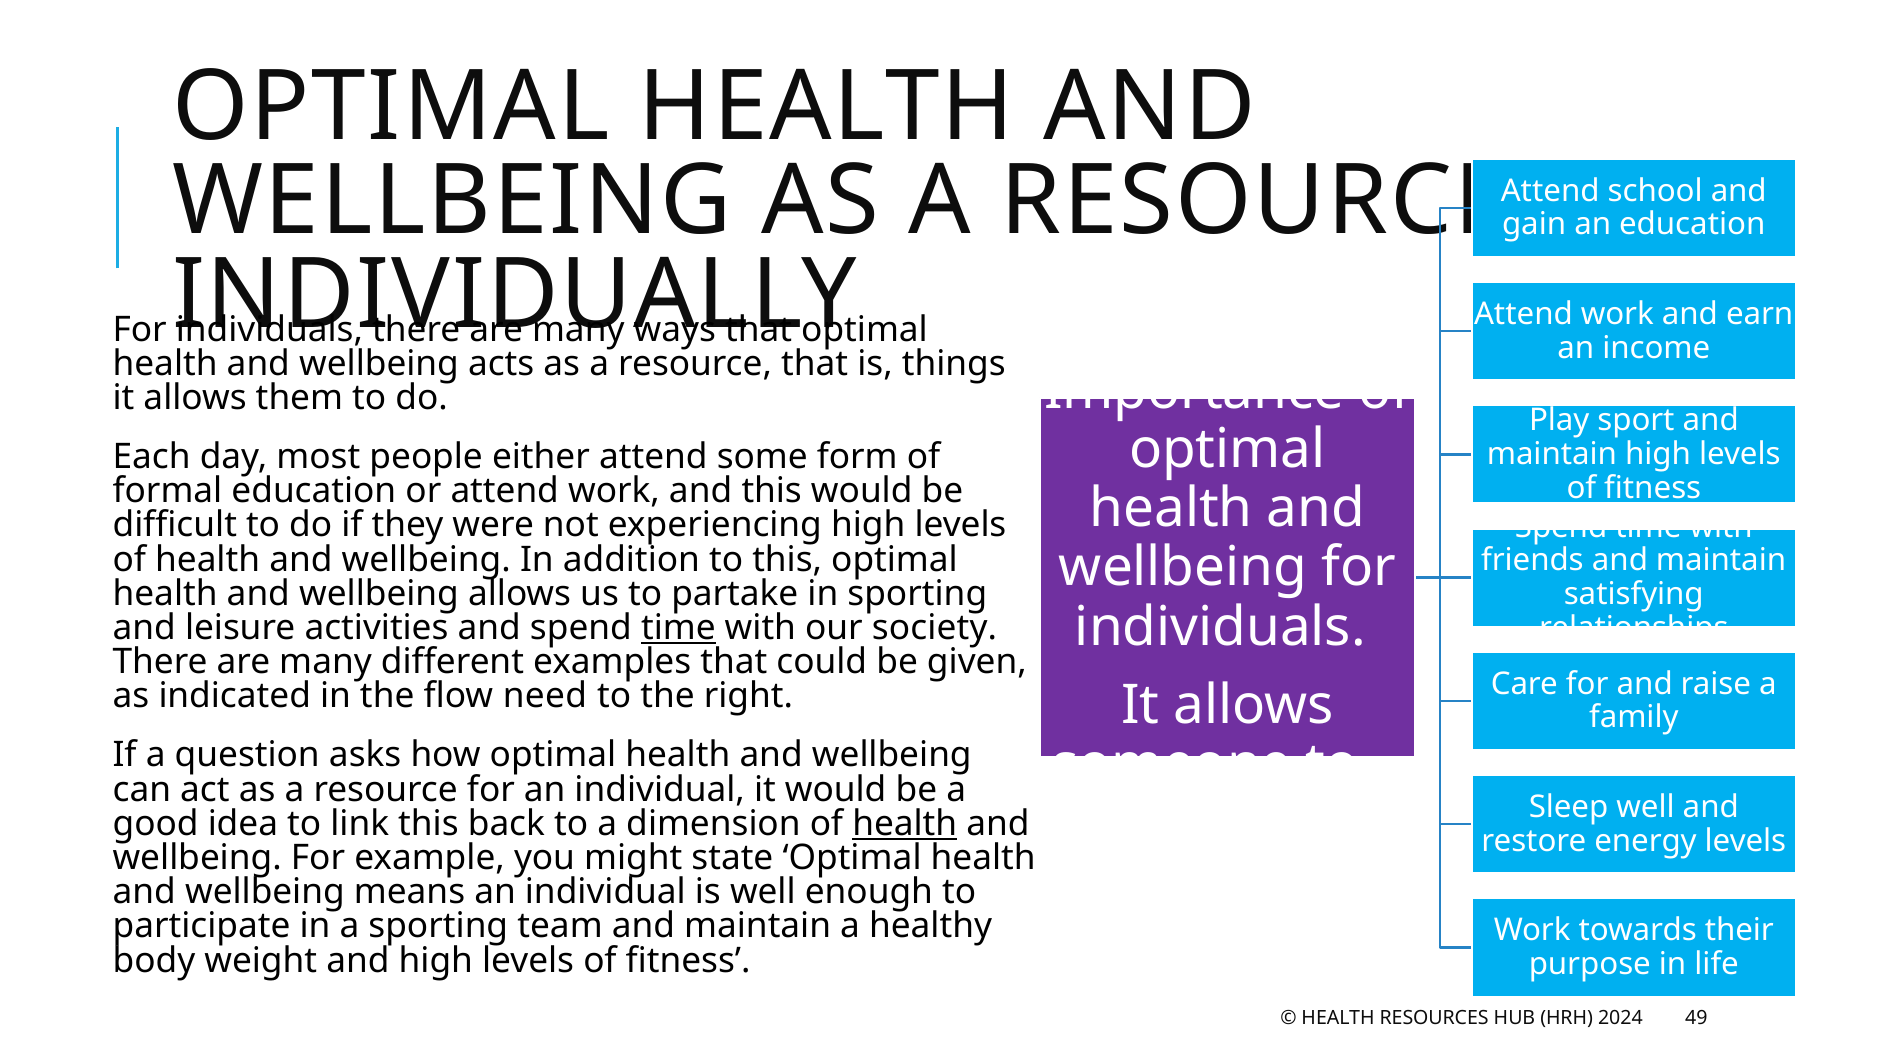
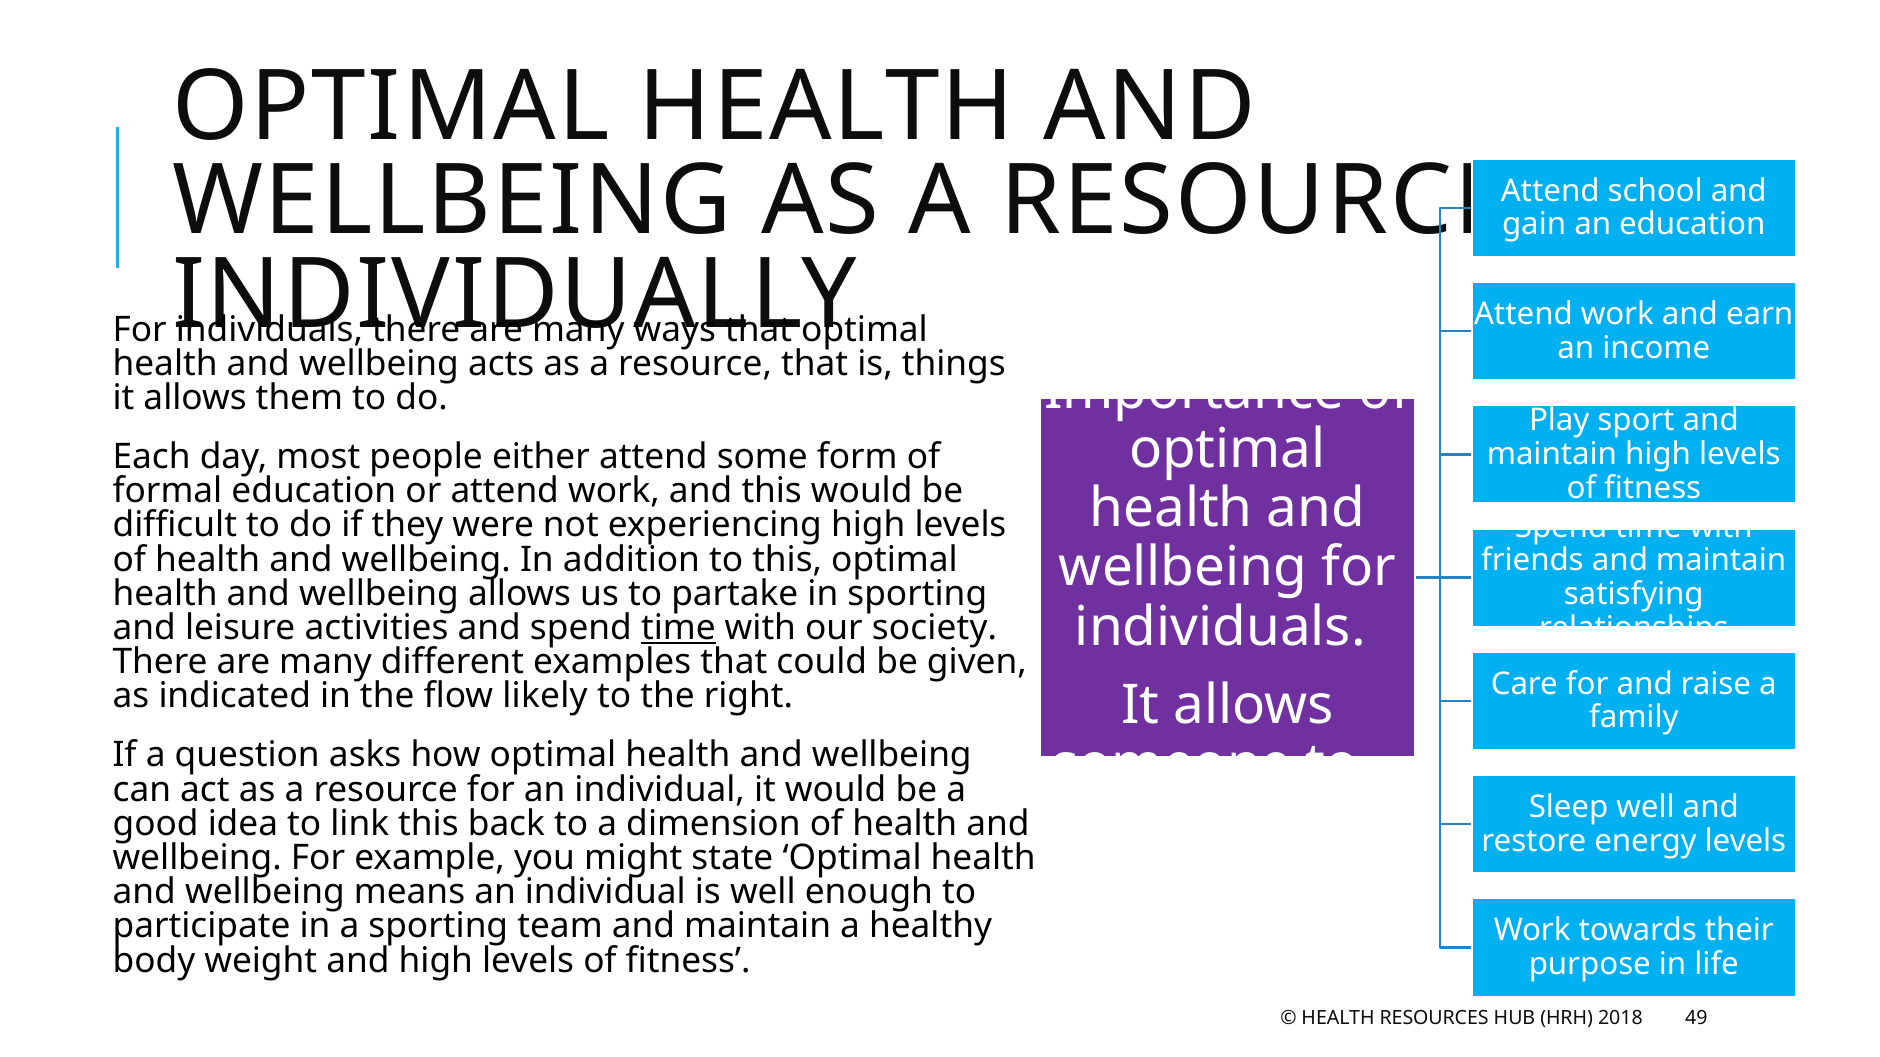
need: need -> likely
health at (905, 824) underline: present -> none
2024: 2024 -> 2018
